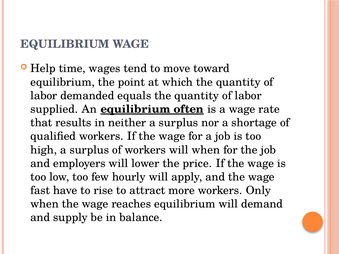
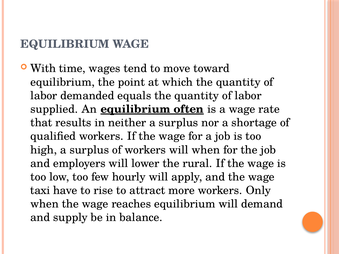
Help: Help -> With
price: price -> rural
fast: fast -> taxi
